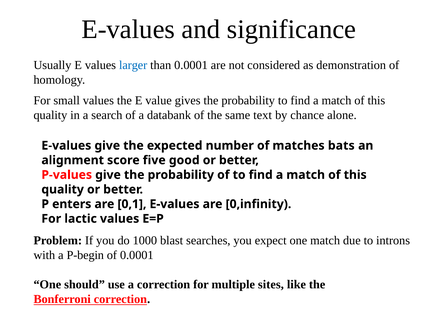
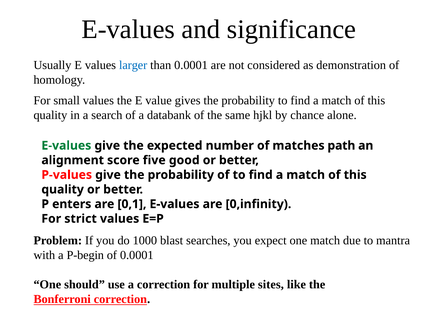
text: text -> hjkl
E-values at (66, 145) colour: black -> green
bats: bats -> path
lactic: lactic -> strict
introns: introns -> mantra
